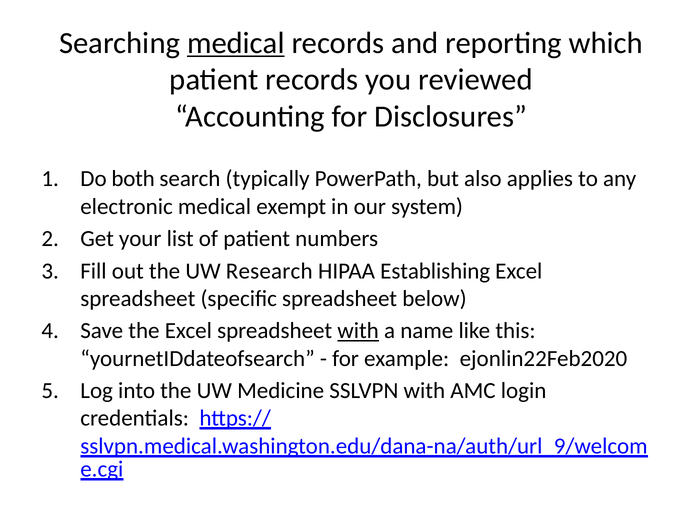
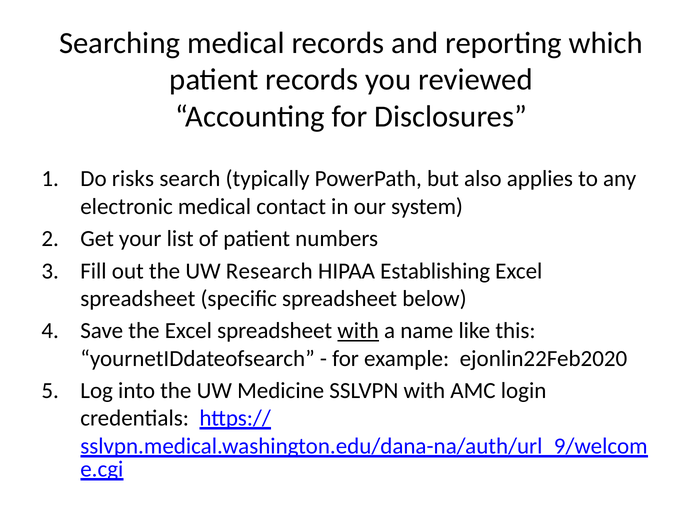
medical at (236, 43) underline: present -> none
both: both -> risks
exempt: exempt -> contact
